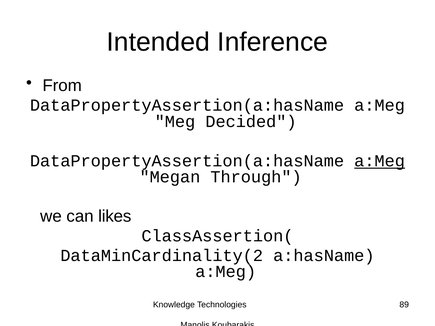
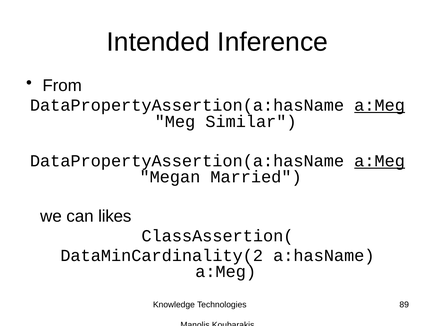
a:Meg at (380, 105) underline: none -> present
Decided: Decided -> Similar
Through: Through -> Married
